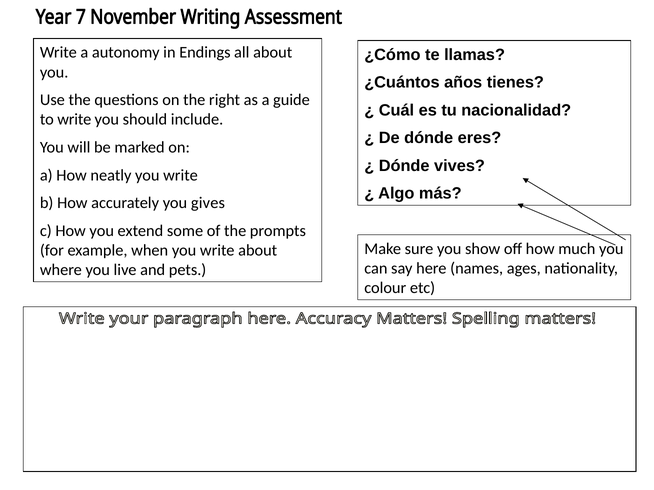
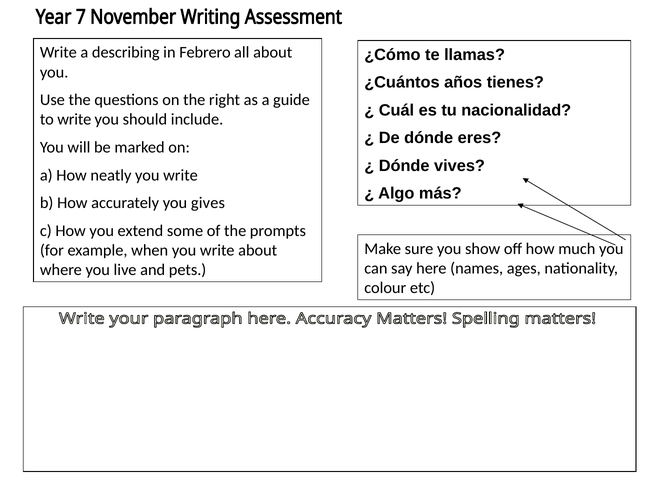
autonomy: autonomy -> describing
Endings: Endings -> Febrero
